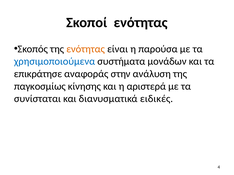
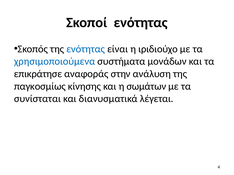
ενότητας at (86, 49) colour: orange -> blue
παρούσα: παρούσα -> ιριδιούχο
αριστερά: αριστερά -> σωμάτων
ειδικές: ειδικές -> λέγεται
